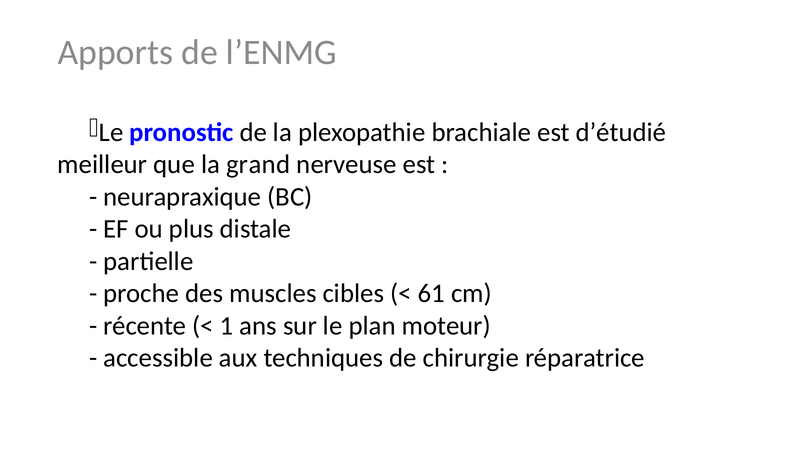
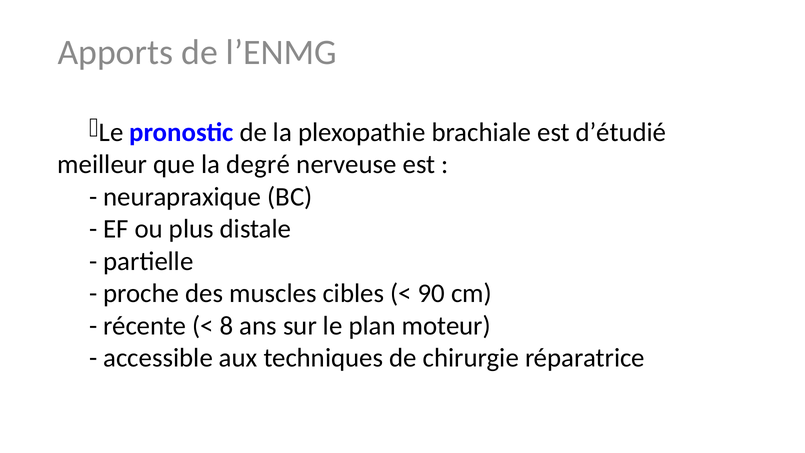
grand: grand -> degré
61: 61 -> 90
1: 1 -> 8
